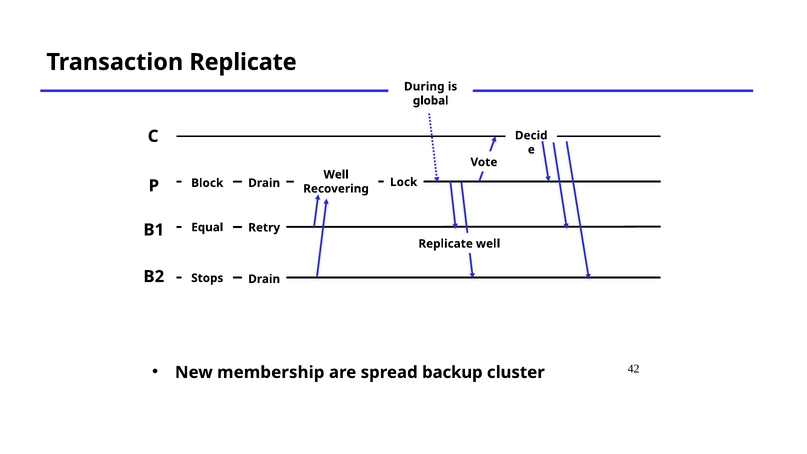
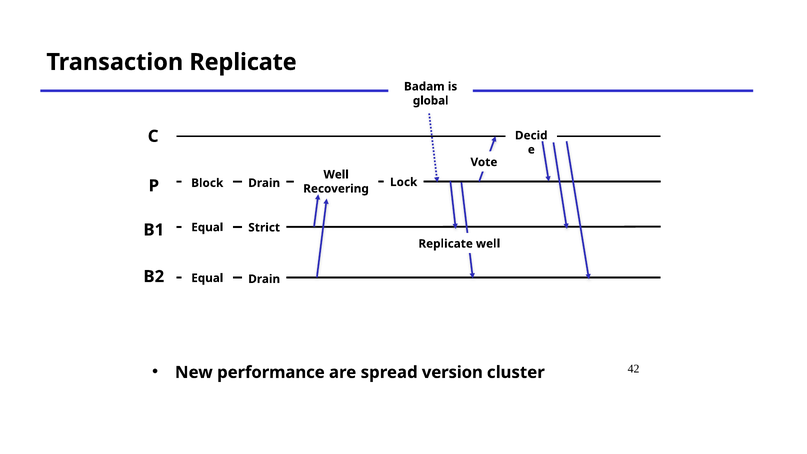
During: During -> Badam
Retry: Retry -> Strict
Stops at (207, 278): Stops -> Equal
membership: membership -> performance
backup: backup -> version
